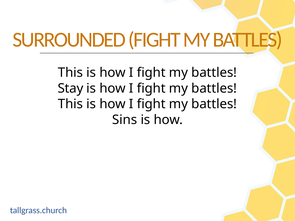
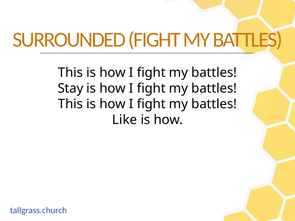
Sins: Sins -> Like
